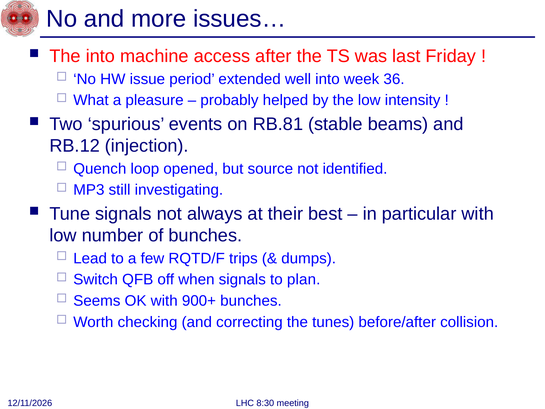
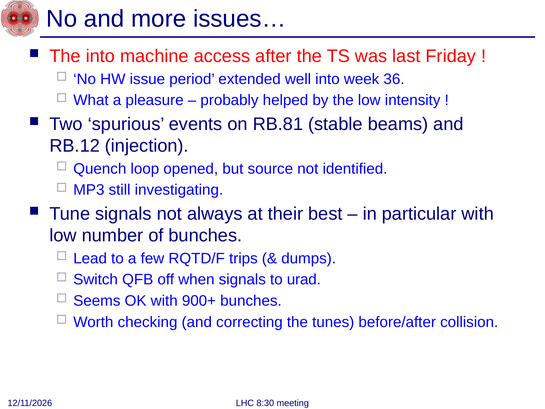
plan: plan -> urad
